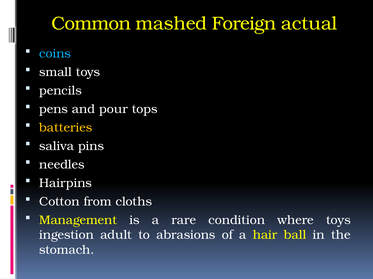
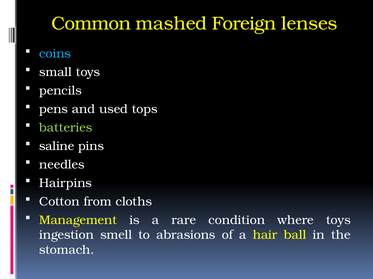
actual: actual -> lenses
pour: pour -> used
batteries colour: yellow -> light green
saliva: saliva -> saline
adult: adult -> smell
